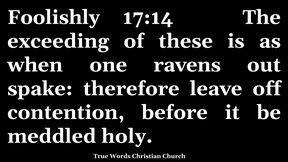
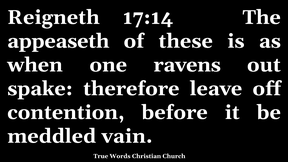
Foolishly: Foolishly -> Reigneth
exceeding: exceeding -> appeaseth
holy: holy -> vain
